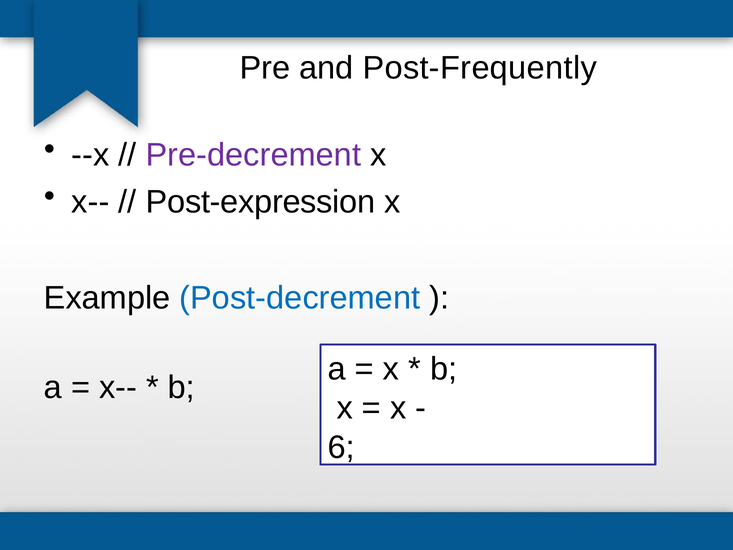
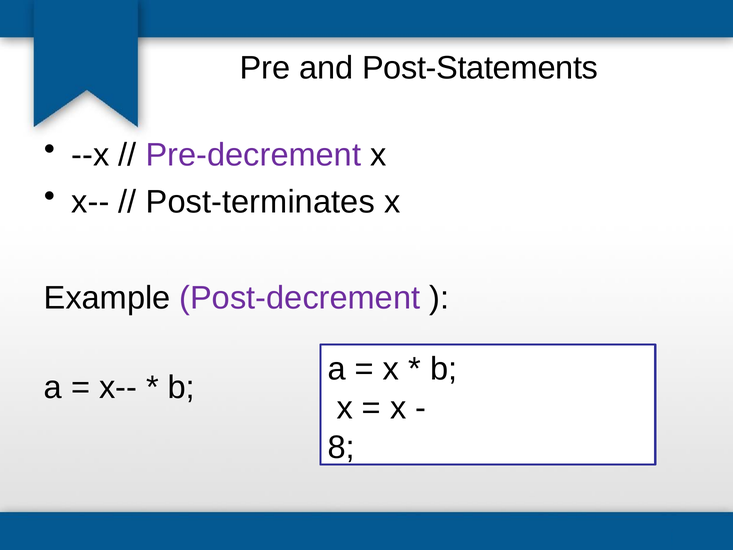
Post-Frequently: Post-Frequently -> Post-Statements
Post-expression: Post-expression -> Post-terminates
Post-decrement colour: blue -> purple
6: 6 -> 8
